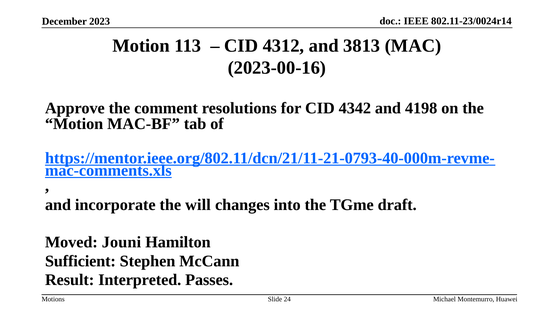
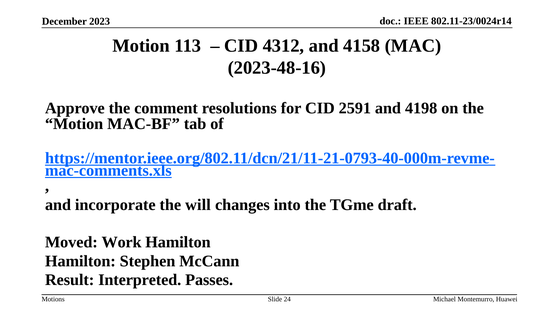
3813: 3813 -> 4158
2023-00-16: 2023-00-16 -> 2023-48-16
4342: 4342 -> 2591
Jouni: Jouni -> Work
Sufficient at (80, 261): Sufficient -> Hamilton
